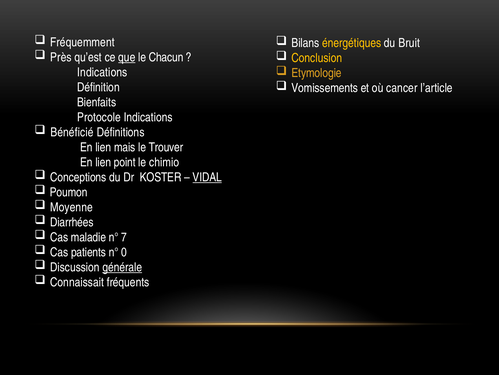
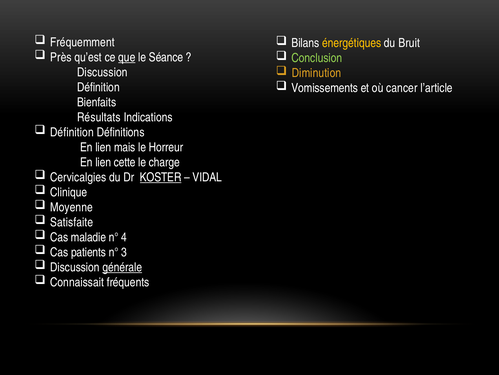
Chacun: Chacun -> Séance
Conclusion colour: yellow -> light green
Etymologie: Etymologie -> Diminution
Indications at (102, 72): Indications -> Discussion
Protocole: Protocole -> Résultats
Bénéficié at (72, 132): Bénéficié -> Définition
Trouver: Trouver -> Horreur
point: point -> cette
chimio: chimio -> charge
Conceptions: Conceptions -> Cervicalgies
KOSTER underline: none -> present
VIDAL underline: present -> none
Poumon: Poumon -> Clinique
Diarrhées: Diarrhées -> Satisfaite
7: 7 -> 4
0: 0 -> 3
